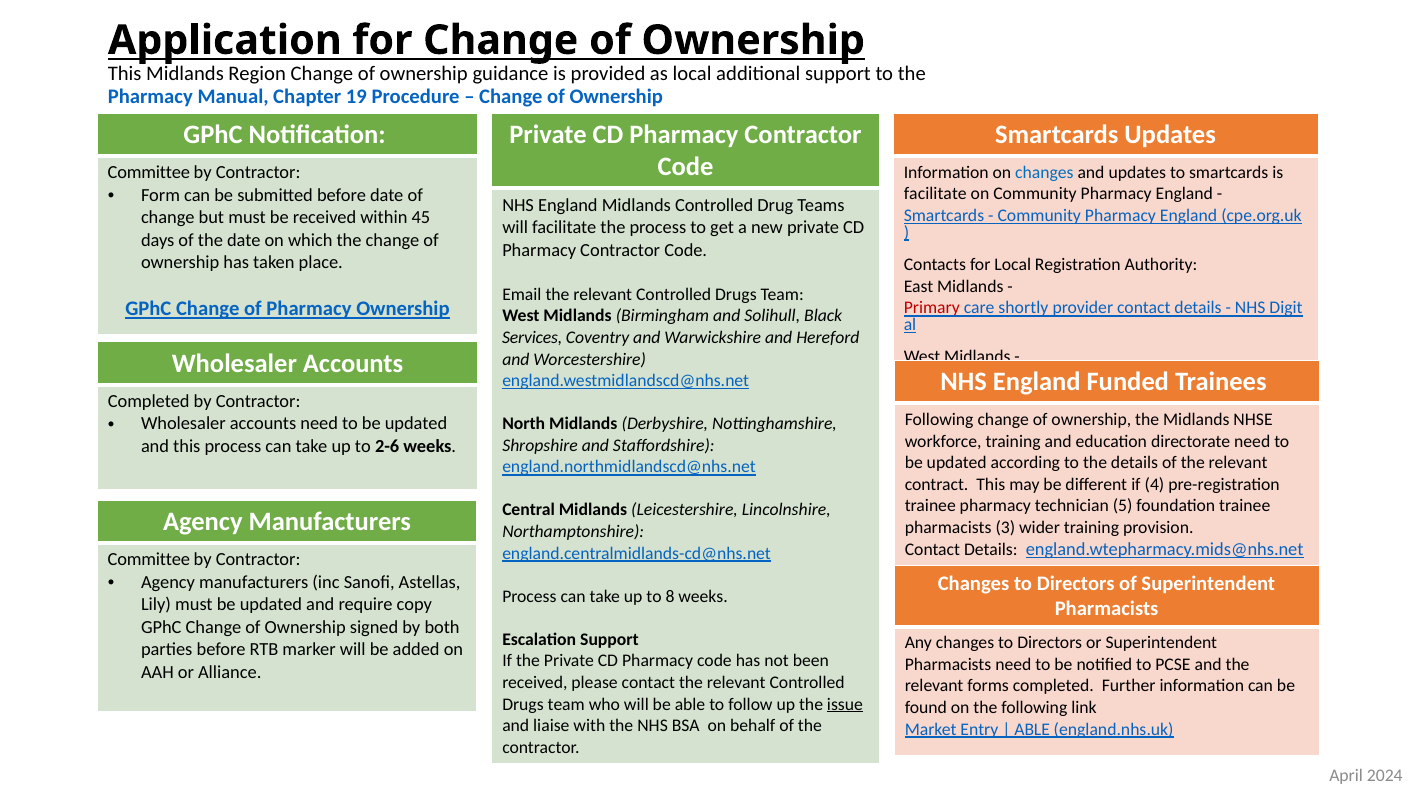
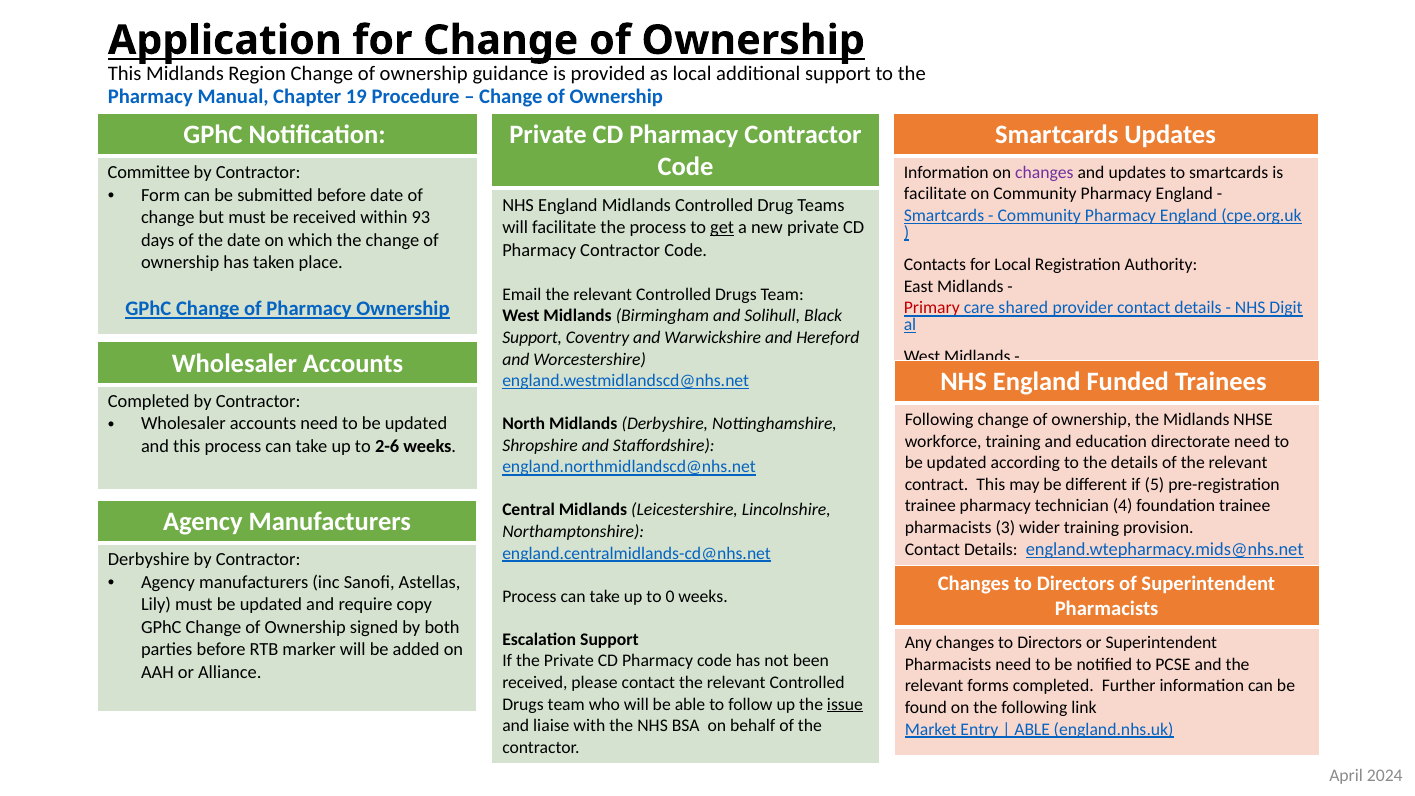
changes at (1044, 173) colour: blue -> purple
45: 45 -> 93
get underline: none -> present
shortly: shortly -> shared
Services at (532, 338): Services -> Support
4: 4 -> 5
5: 5 -> 4
Committee at (149, 560): Committee -> Derbyshire
8: 8 -> 0
